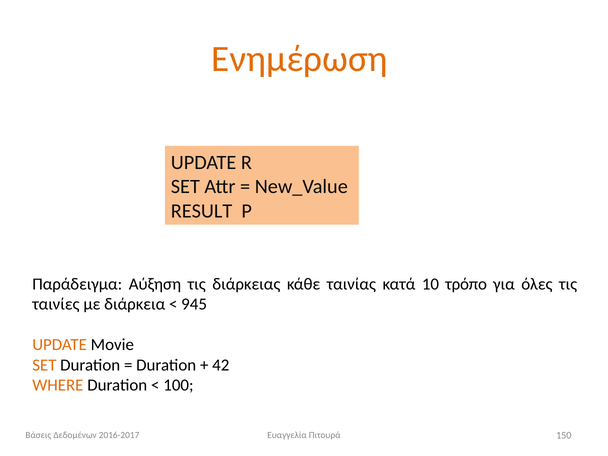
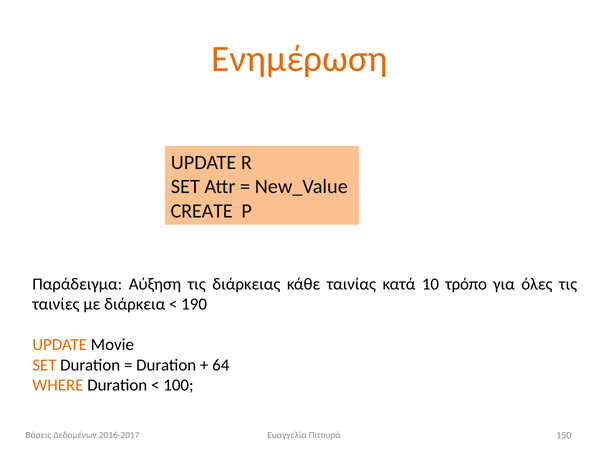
RESULT: RESULT -> CREATE
945: 945 -> 190
42: 42 -> 64
